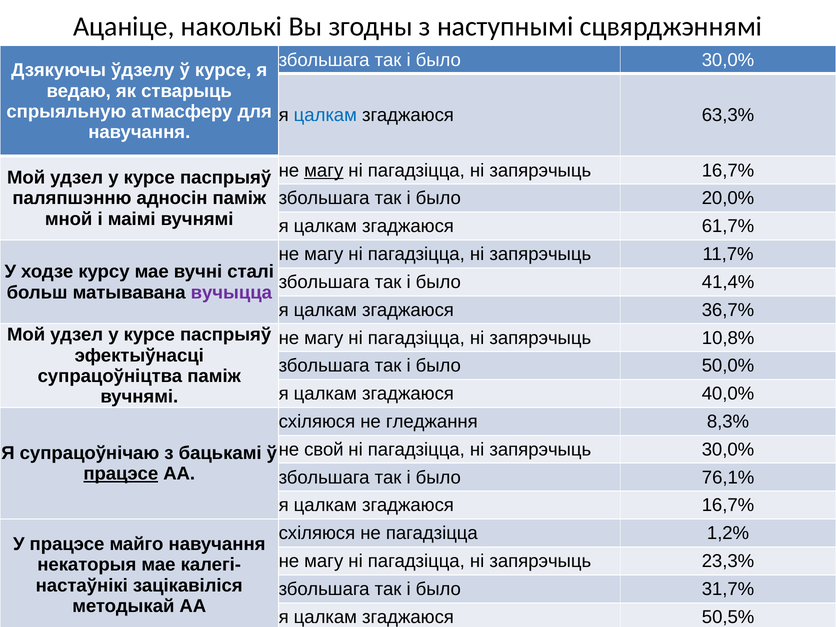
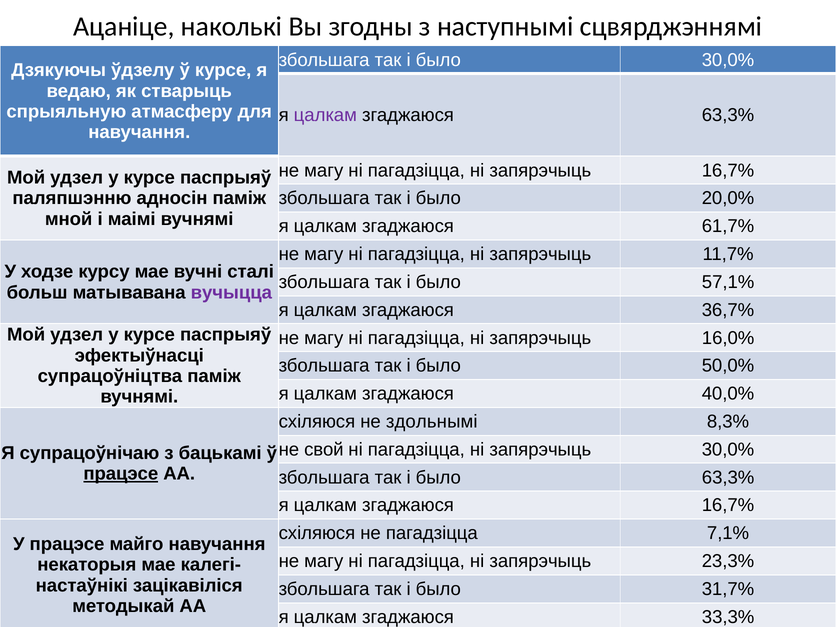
цалкам at (325, 115) colour: blue -> purple
магу at (324, 170) underline: present -> none
41,4%: 41,4% -> 57,1%
10,8%: 10,8% -> 16,0%
гледжання: гледжання -> здольнымі
было 76,1%: 76,1% -> 63,3%
1,2%: 1,2% -> 7,1%
50,5%: 50,5% -> 33,3%
